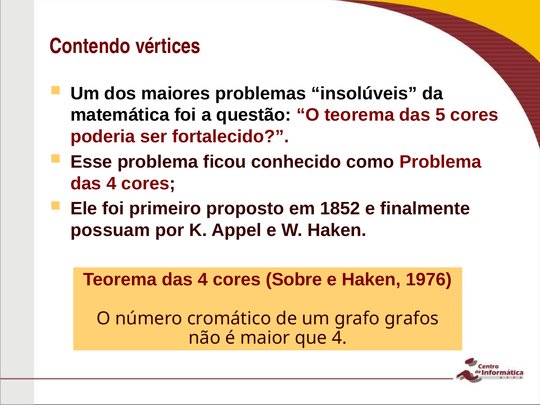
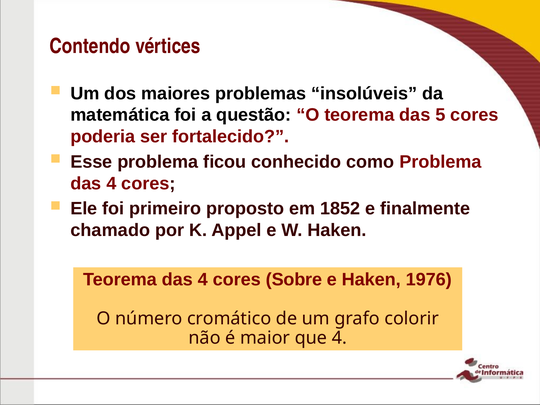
possuam: possuam -> chamado
grafos: grafos -> colorir
